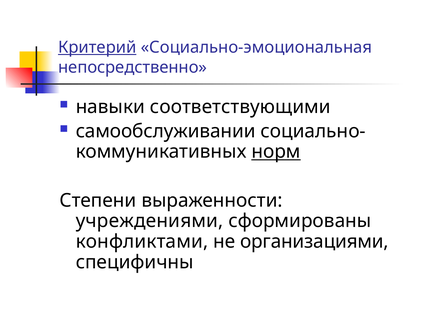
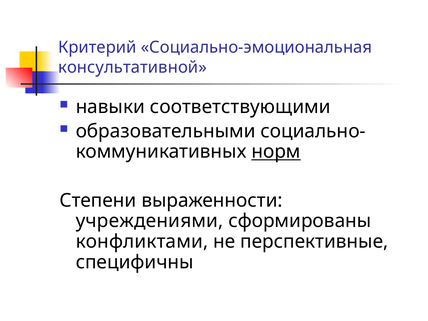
Критерий underline: present -> none
непосредственно: непосредственно -> консультативной
самообслуживании: самообслуживании -> образовательными
организациями: организациями -> перспективные
